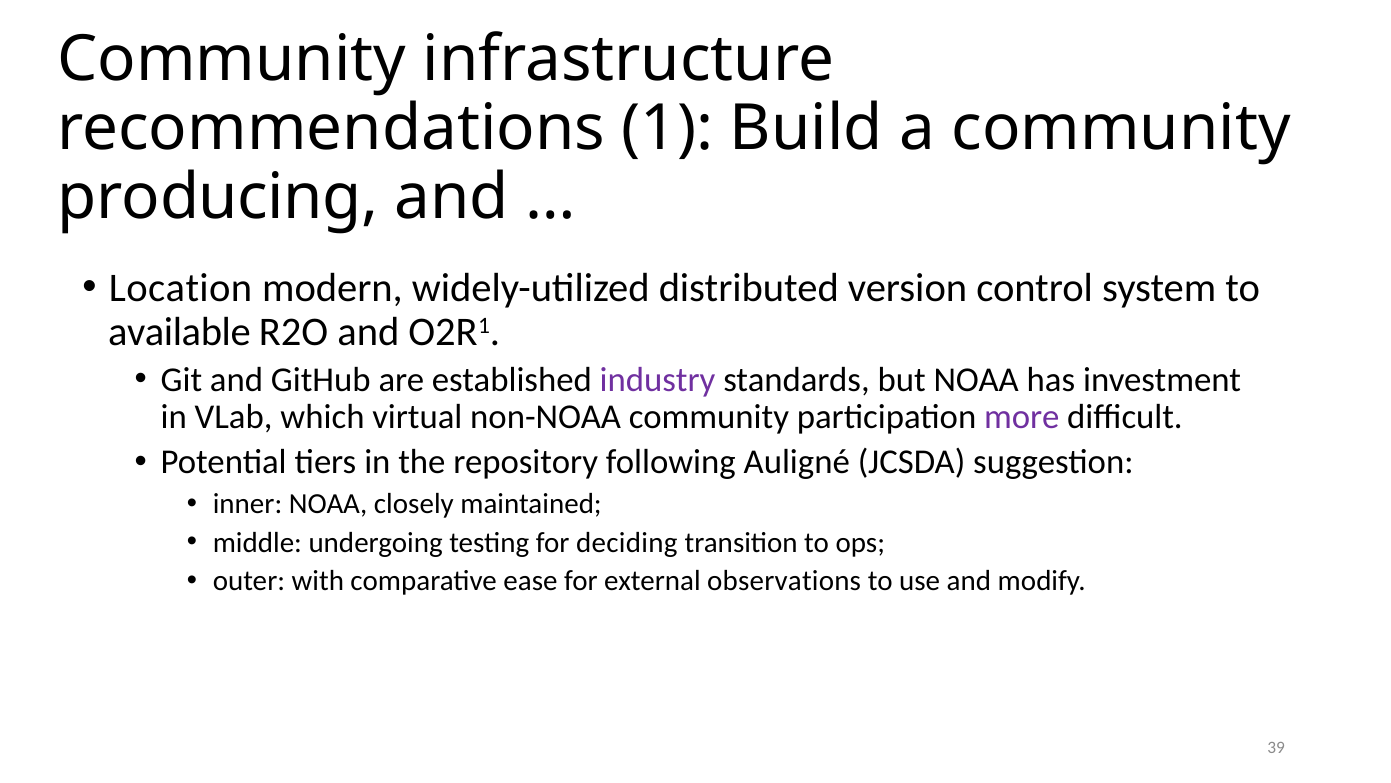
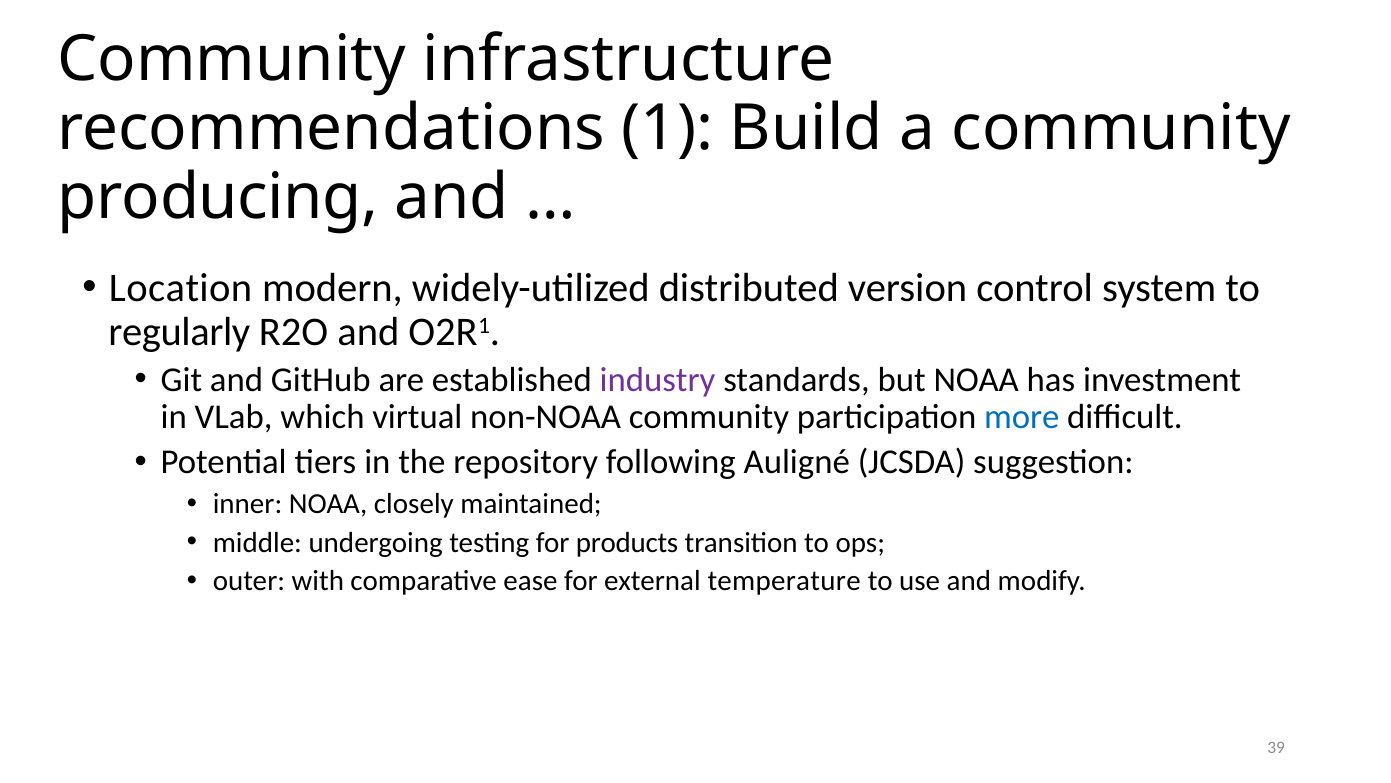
available: available -> regularly
more colour: purple -> blue
deciding: deciding -> products
observations: observations -> temperature
